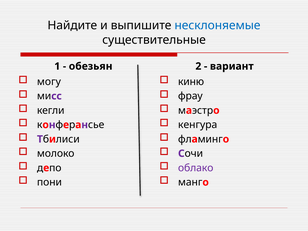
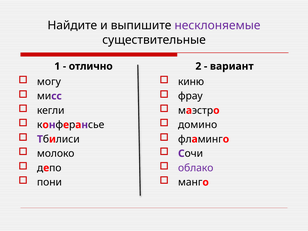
несклоняемые colour: blue -> purple
обезьян: обезьян -> отлично
кенгура: кенгура -> домино
